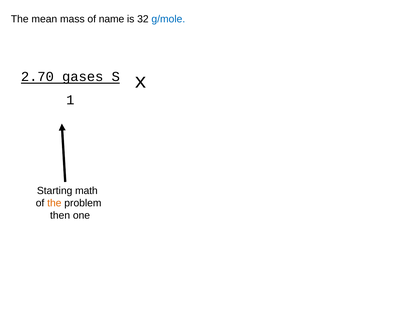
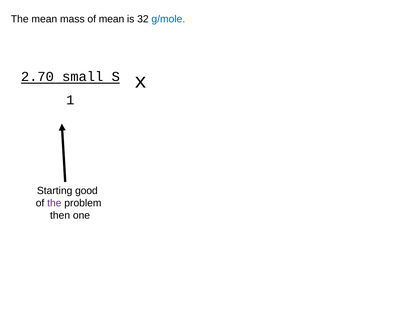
of name: name -> mean
gases: gases -> small
math: math -> good
the at (54, 203) colour: orange -> purple
